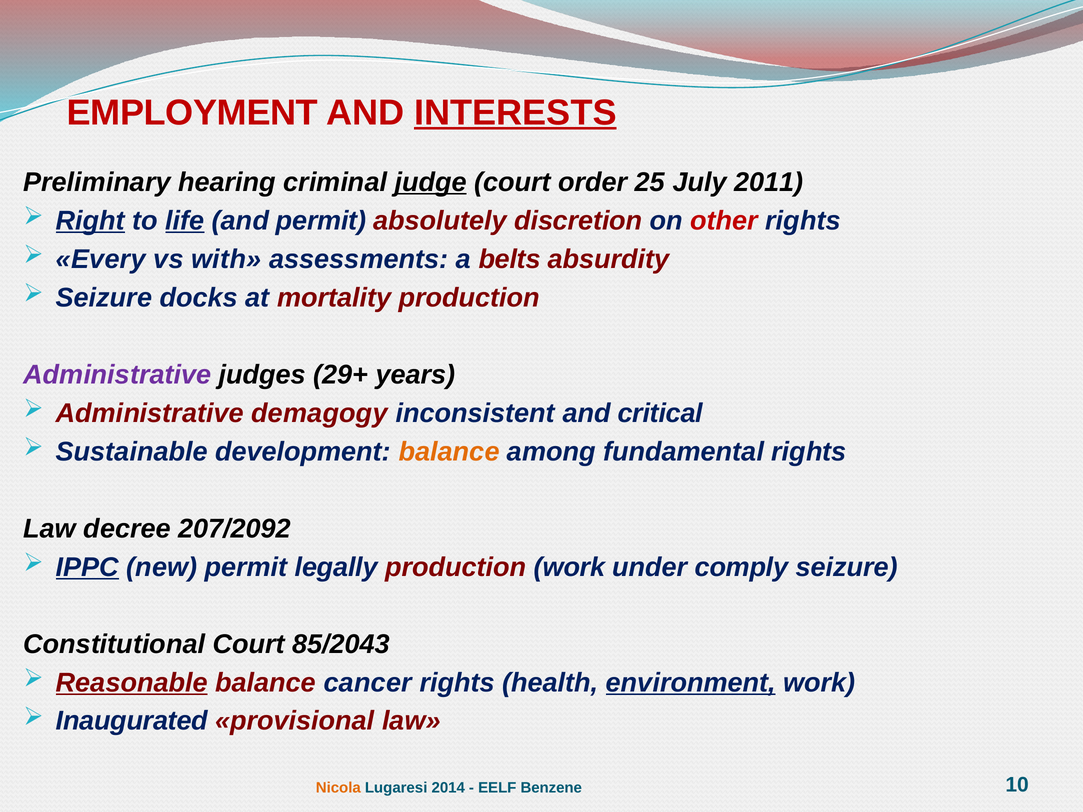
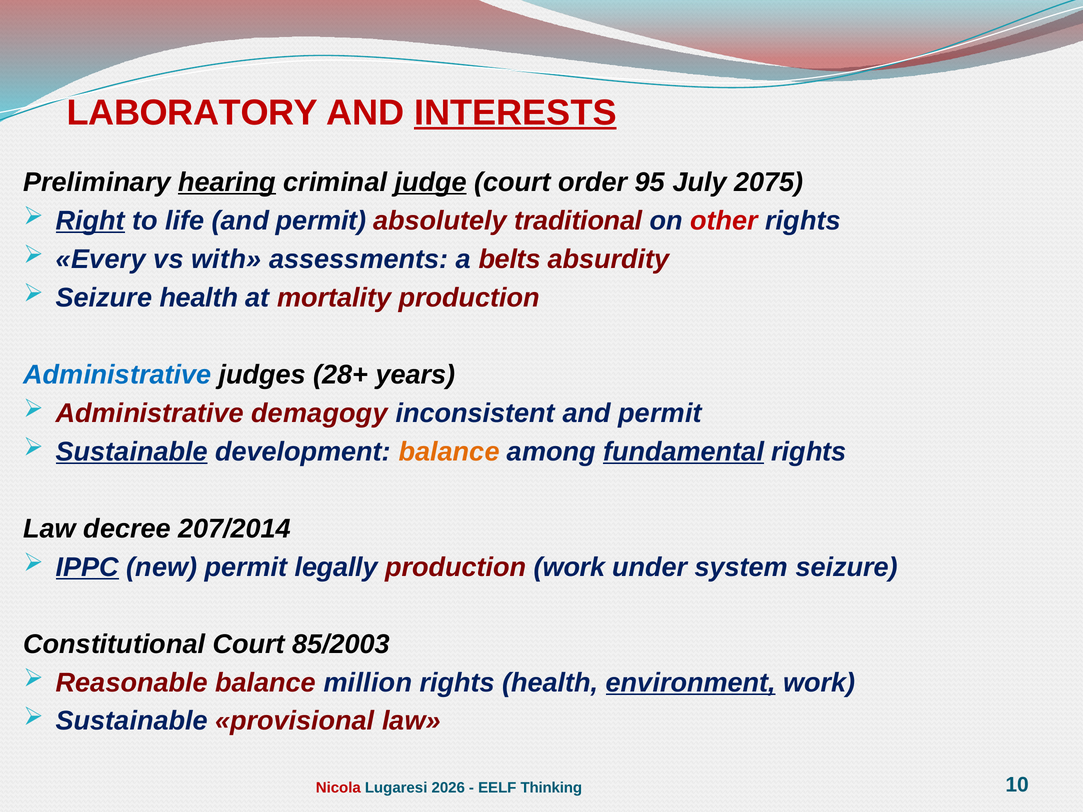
EMPLOYMENT: EMPLOYMENT -> LABORATORY
hearing underline: none -> present
25: 25 -> 95
2011: 2011 -> 2075
life underline: present -> none
discretion: discretion -> traditional
Seizure docks: docks -> health
Administrative at (117, 375) colour: purple -> blue
29+: 29+ -> 28+
inconsistent and critical: critical -> permit
Sustainable at (132, 452) underline: none -> present
fundamental underline: none -> present
207/2092: 207/2092 -> 207/2014
comply: comply -> system
85/2043: 85/2043 -> 85/2003
Reasonable underline: present -> none
cancer: cancer -> million
Inaugurated at (132, 721): Inaugurated -> Sustainable
Nicola colour: orange -> red
2014: 2014 -> 2026
Benzene: Benzene -> Thinking
